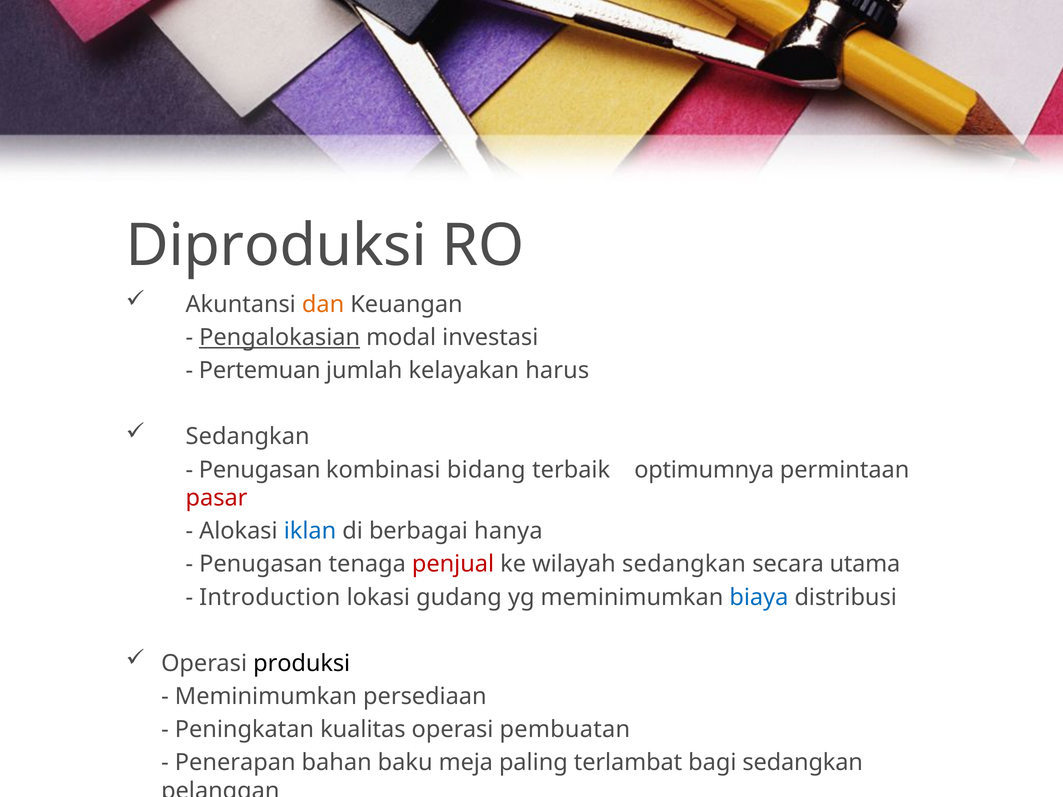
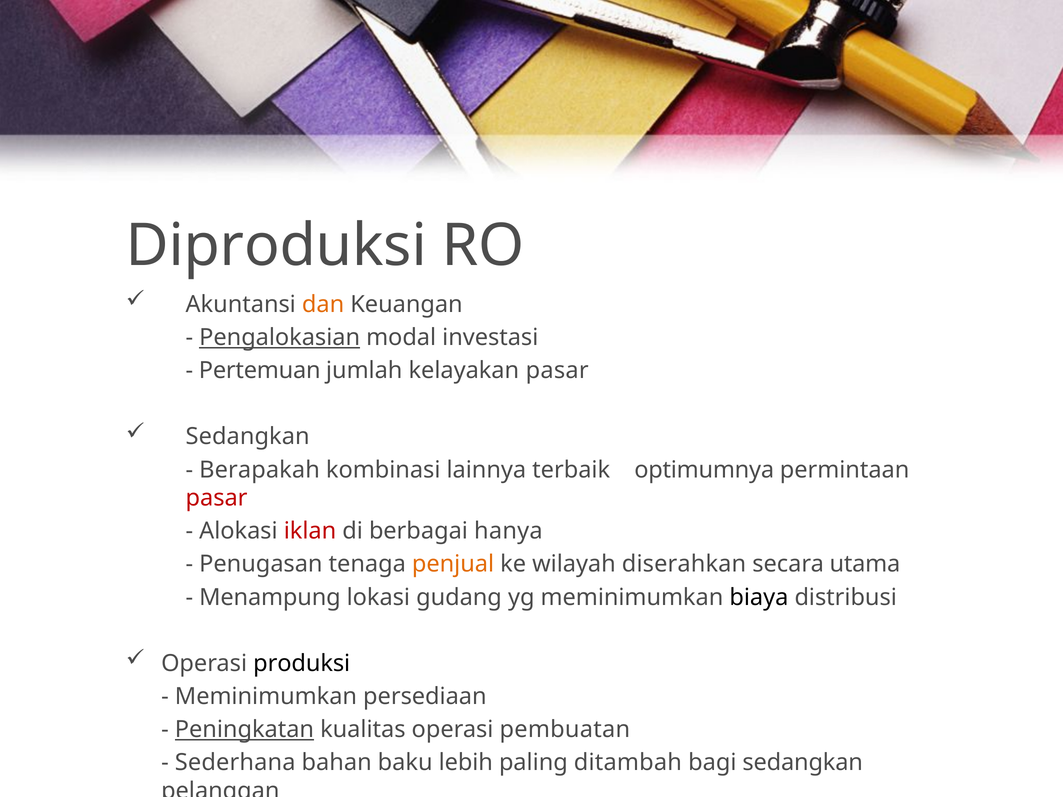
kelayakan harus: harus -> pasar
Penugasan at (260, 470): Penugasan -> Berapakah
bidang: bidang -> lainnya
iklan colour: blue -> red
penjual colour: red -> orange
wilayah sedangkan: sedangkan -> diserahkan
Introduction: Introduction -> Menampung
biaya colour: blue -> black
Peningkatan underline: none -> present
Penerapan: Penerapan -> Sederhana
meja: meja -> lebih
terlambat: terlambat -> ditambah
